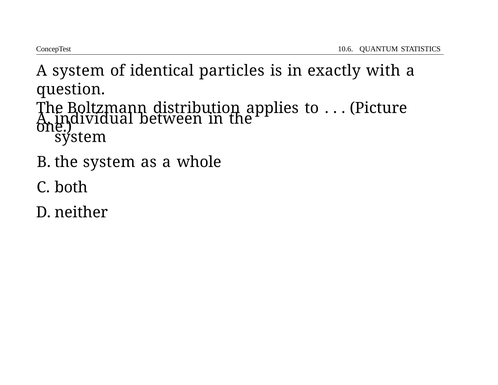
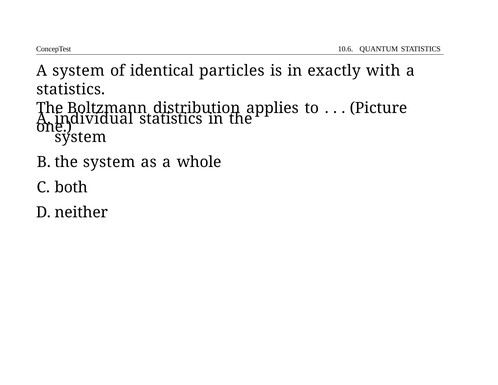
question at (71, 89): question -> statistics
between at (171, 119): between -> statistics
